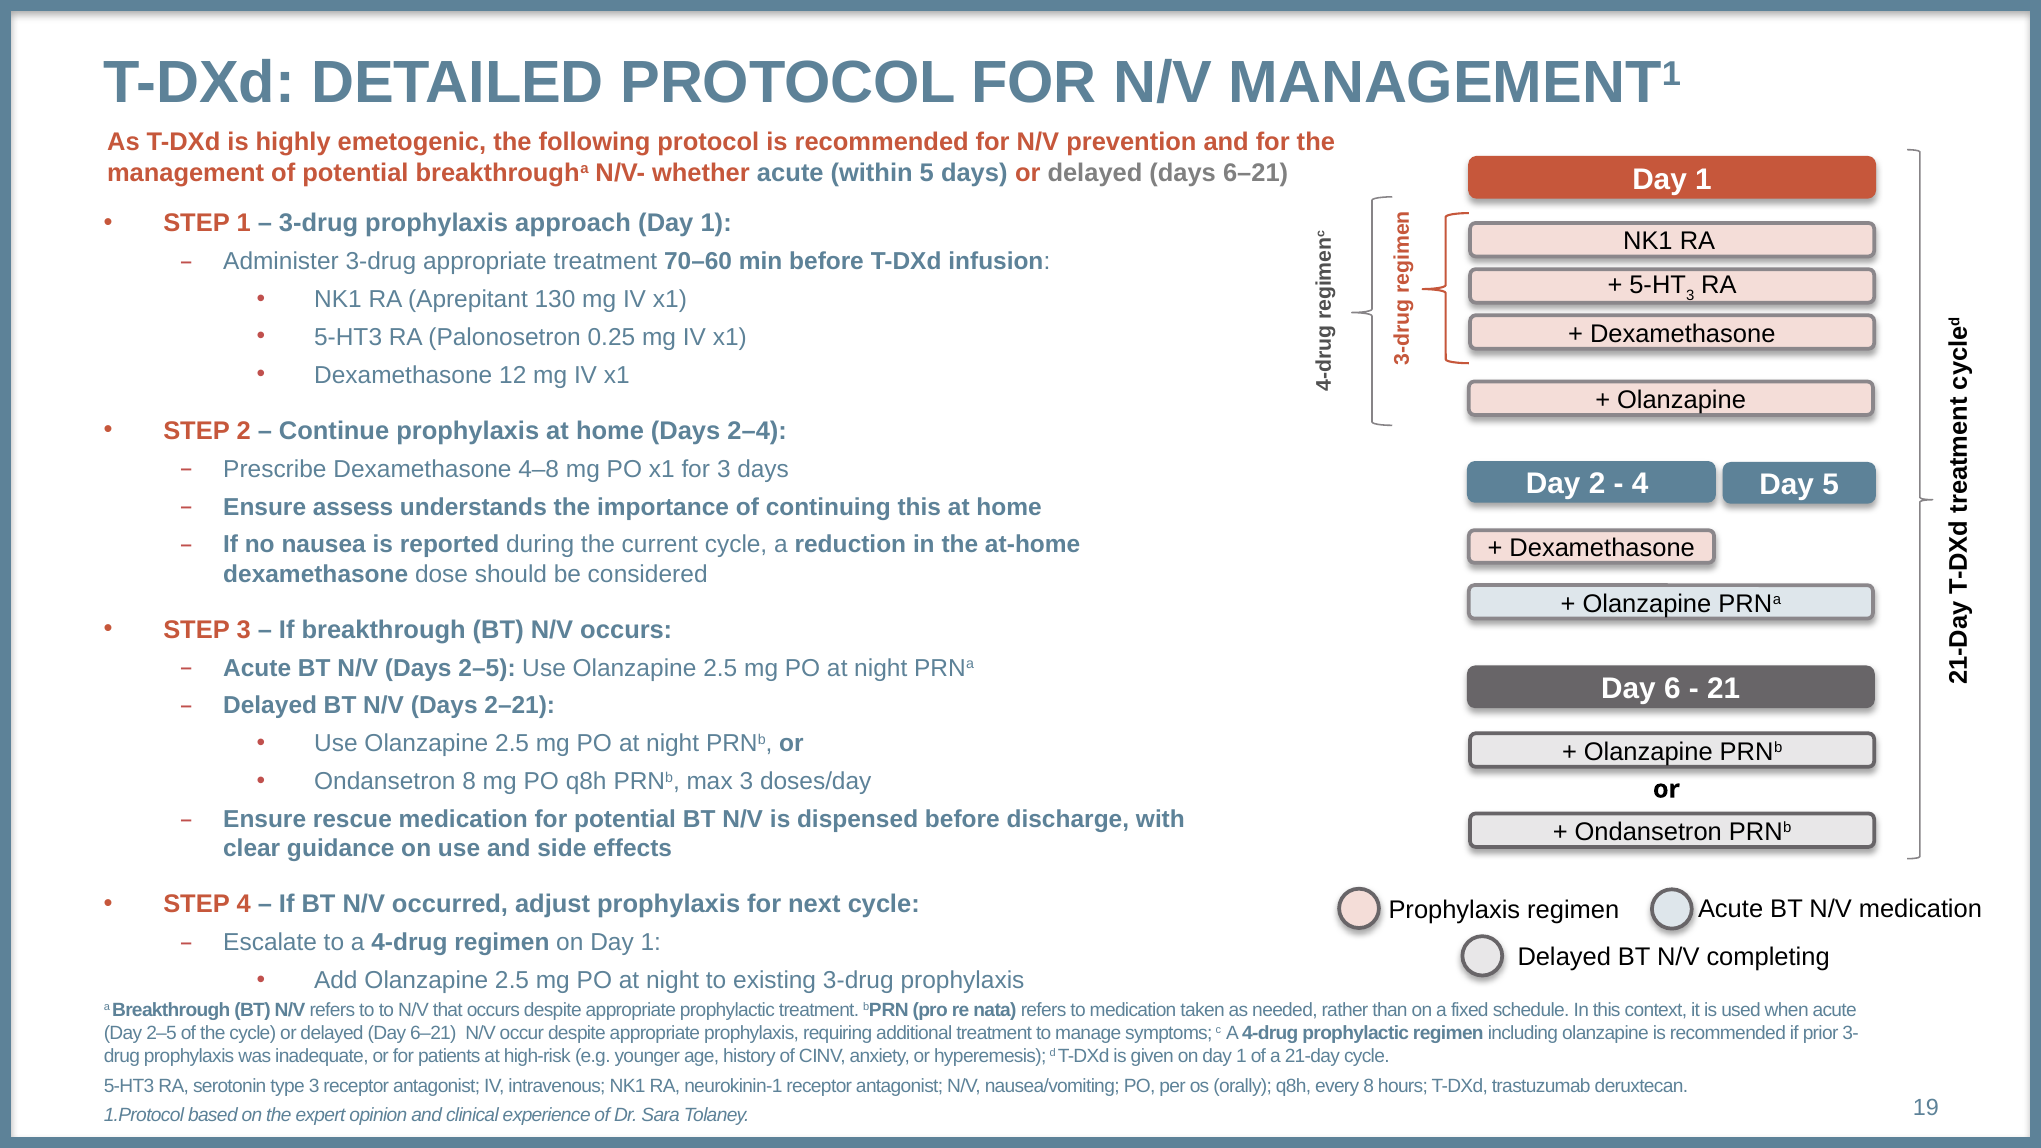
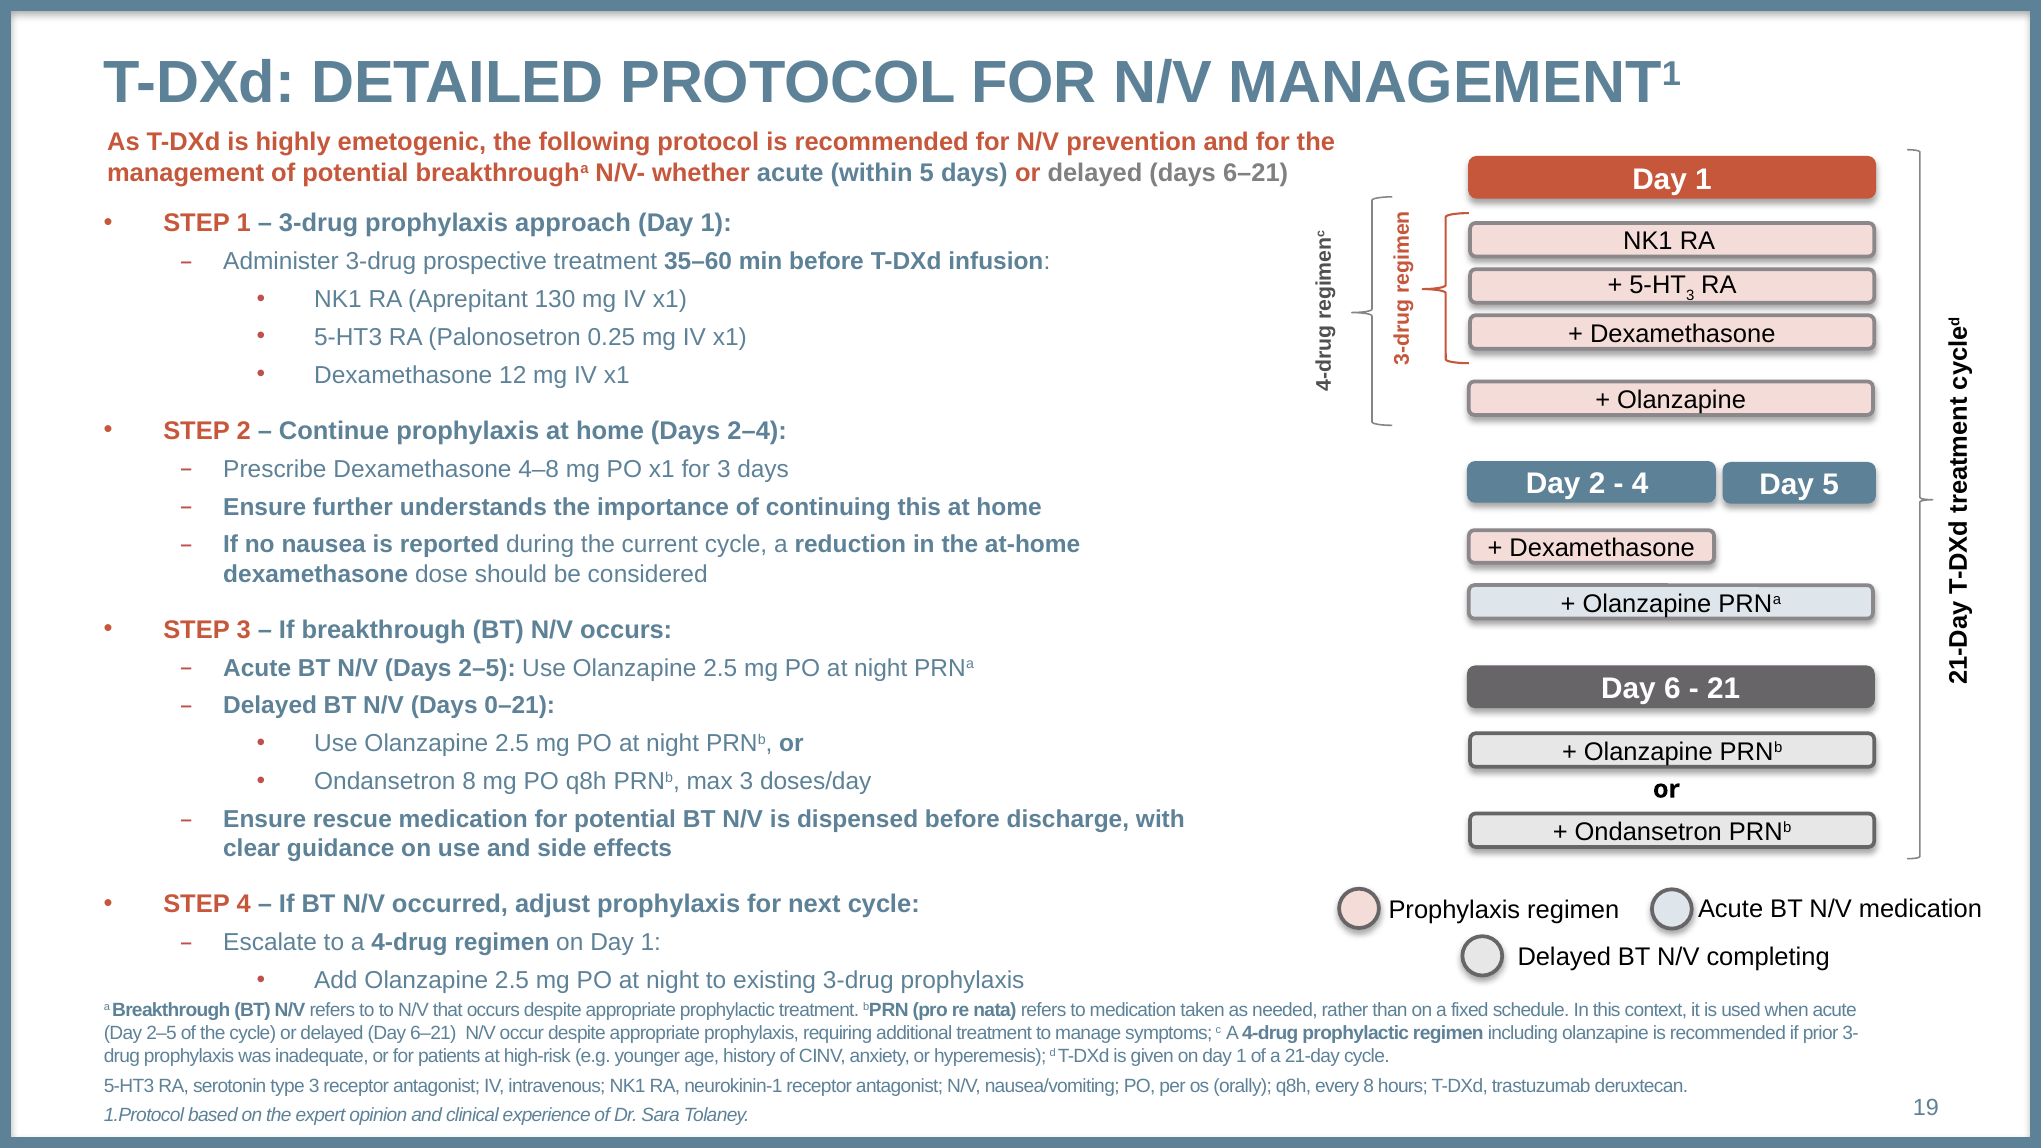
3-drug appropriate: appropriate -> prospective
70–60: 70–60 -> 35–60
assess: assess -> further
2–21: 2–21 -> 0–21
